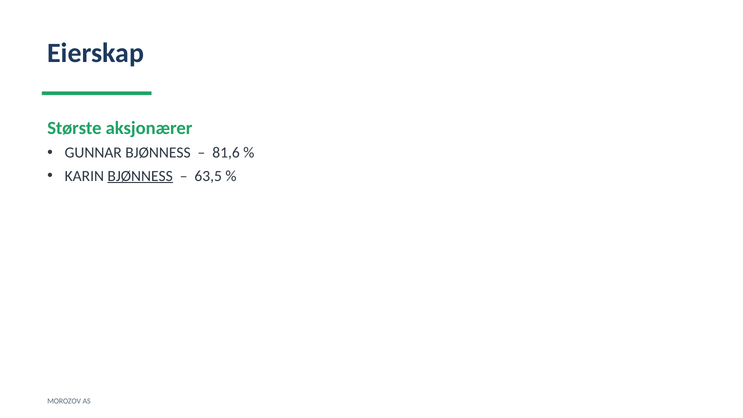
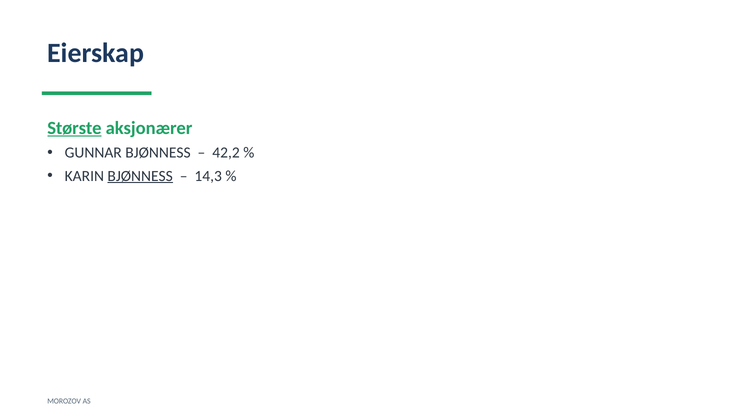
Største underline: none -> present
81,6: 81,6 -> 42,2
63,5: 63,5 -> 14,3
